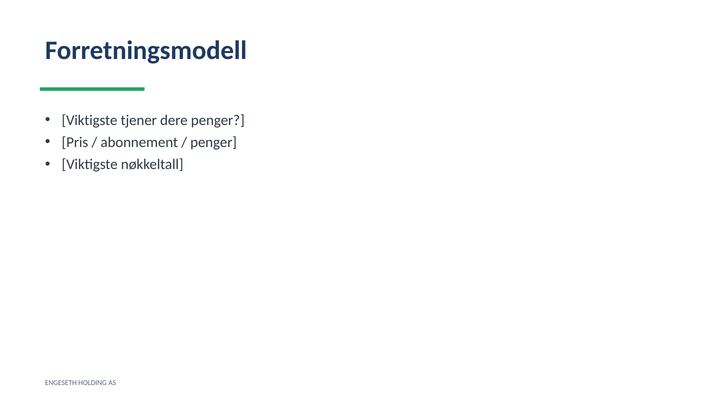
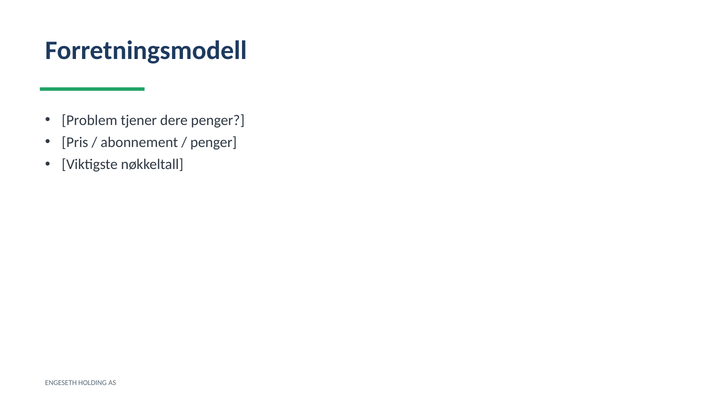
Viktigste at (90, 120): Viktigste -> Problem
